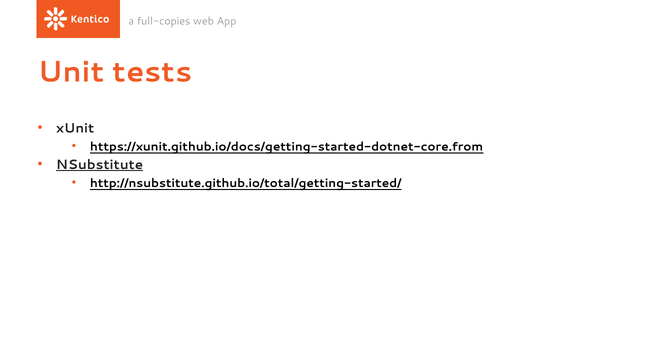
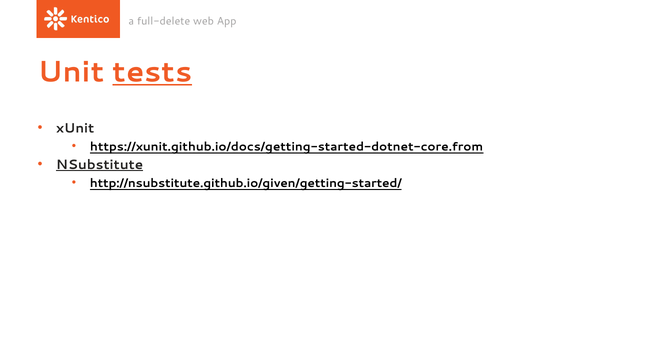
full-copies: full-copies -> full-delete
tests underline: none -> present
http://nsubstitute.github.io/total/getting-started/: http://nsubstitute.github.io/total/getting-started/ -> http://nsubstitute.github.io/given/getting-started/
